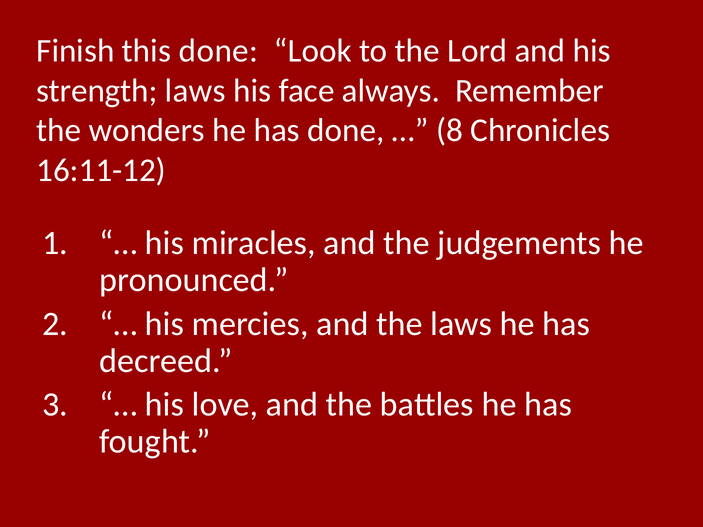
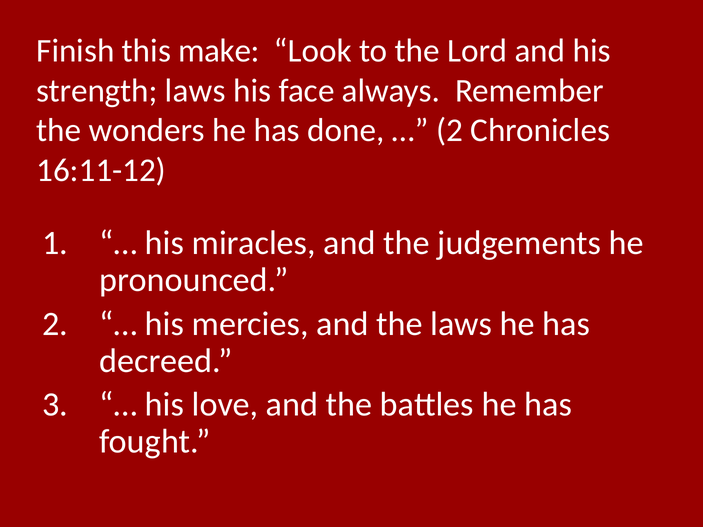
this done: done -> make
8 at (450, 131): 8 -> 2
